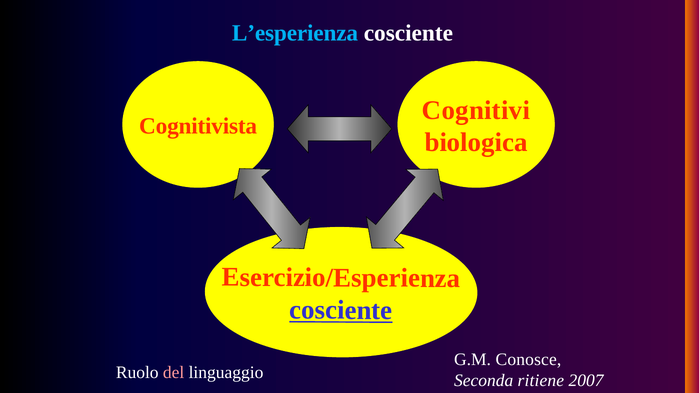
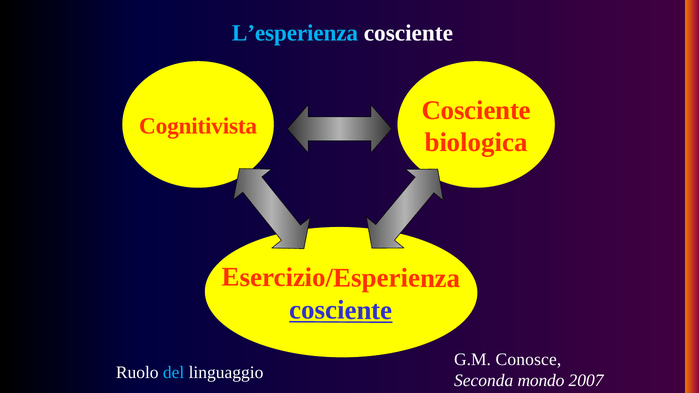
Cognitivi at (476, 110): Cognitivi -> Cosciente
del colour: pink -> light blue
ritiene: ritiene -> mondo
